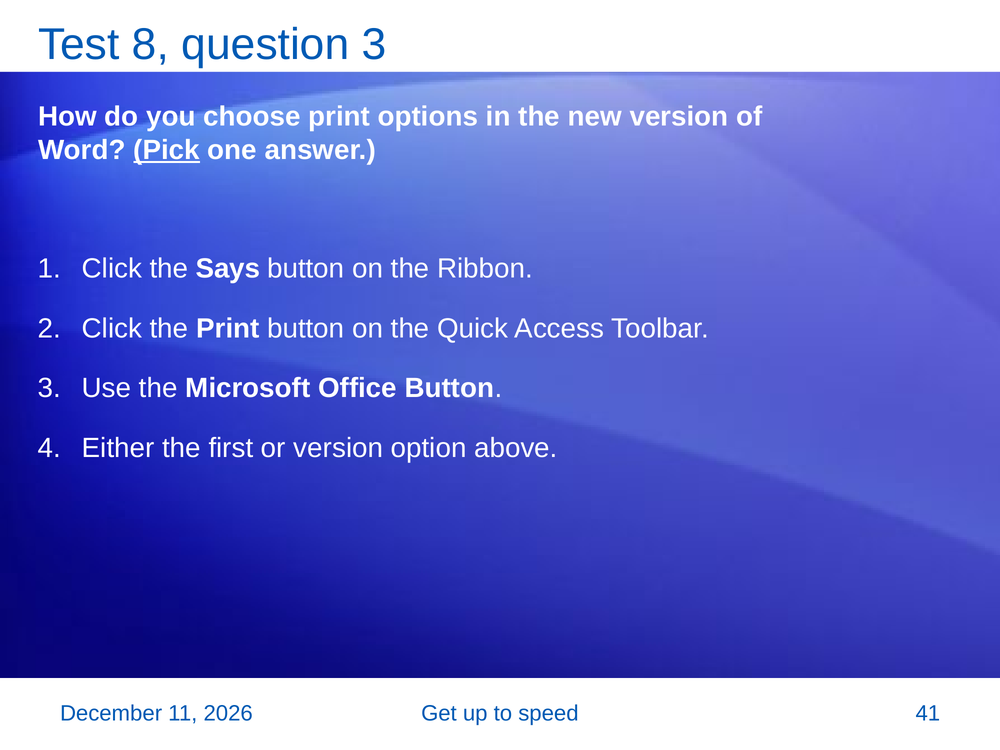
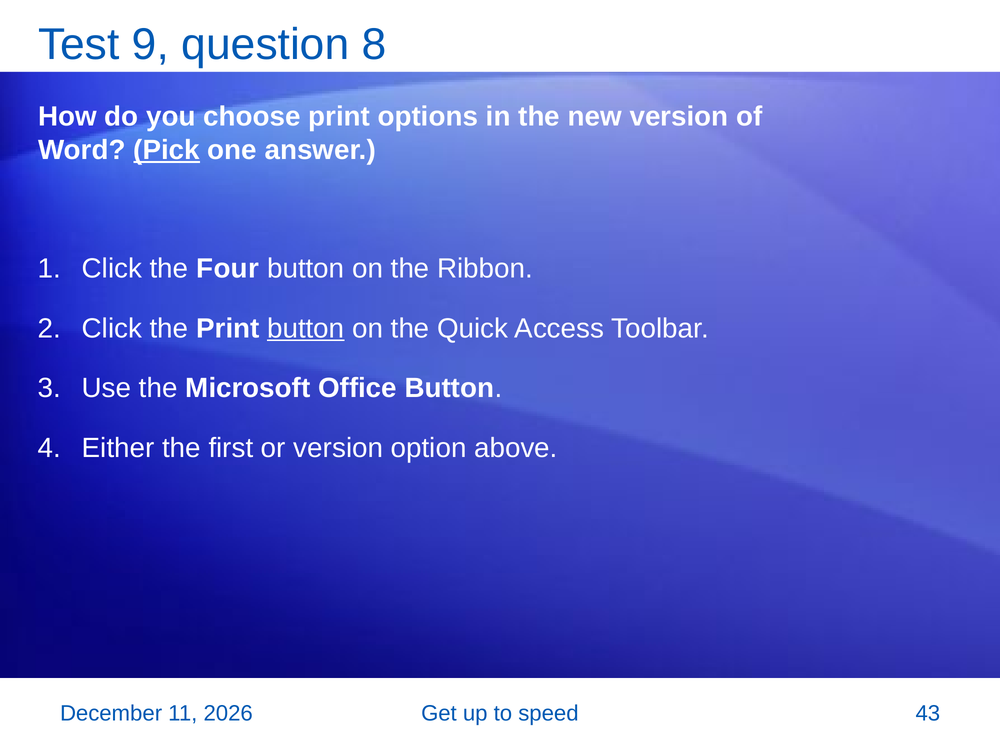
8: 8 -> 9
question 3: 3 -> 8
Says: Says -> Four
button at (306, 328) underline: none -> present
41: 41 -> 43
